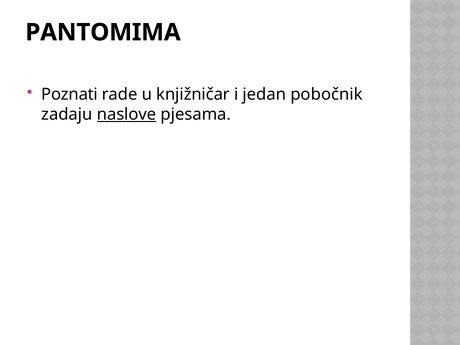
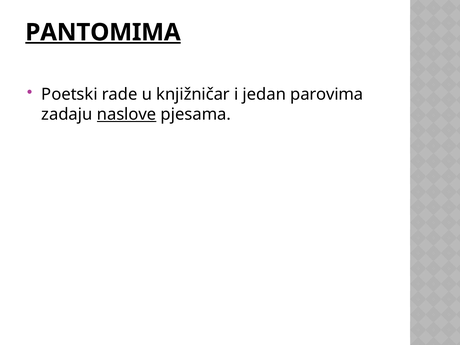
PANTOMIMA underline: none -> present
Poznati: Poznati -> Poetski
pobočnik: pobočnik -> parovima
